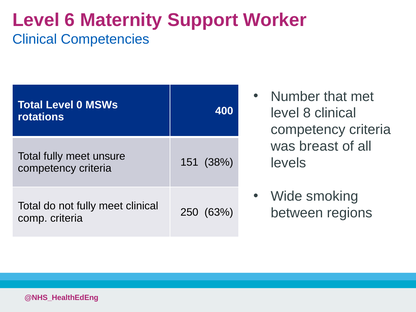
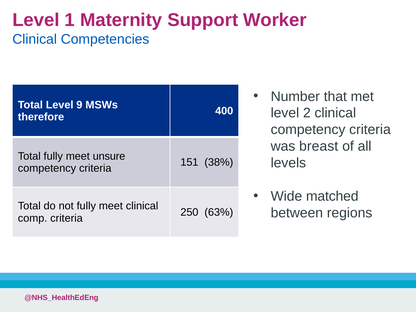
6: 6 -> 1
0: 0 -> 9
8: 8 -> 2
rotations: rotations -> therefore
smoking: smoking -> matched
